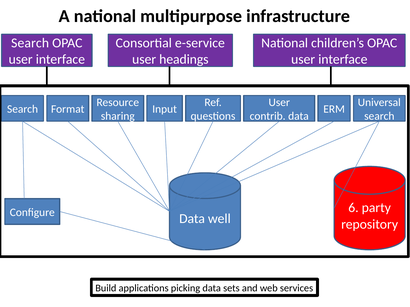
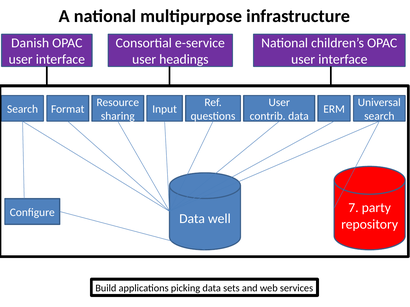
Search at (30, 43): Search -> Danish
6: 6 -> 7
